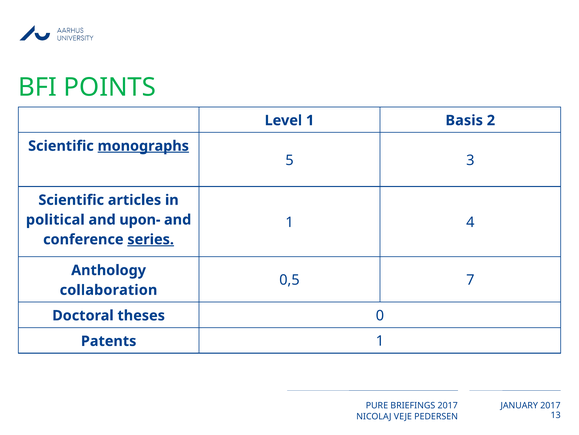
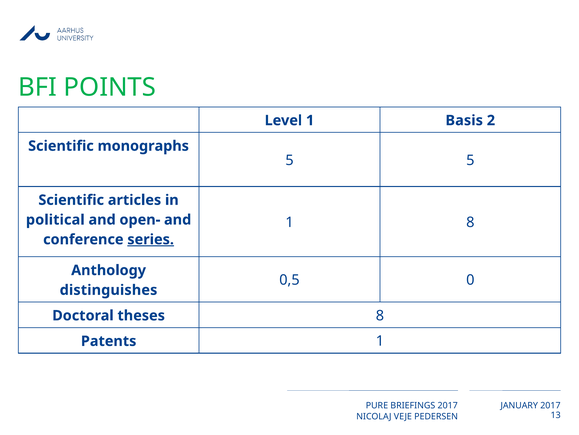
monographs underline: present -> none
5 3: 3 -> 5
upon-: upon- -> open-
1 4: 4 -> 8
7: 7 -> 0
collaboration: collaboration -> distinguishes
theses 0: 0 -> 8
